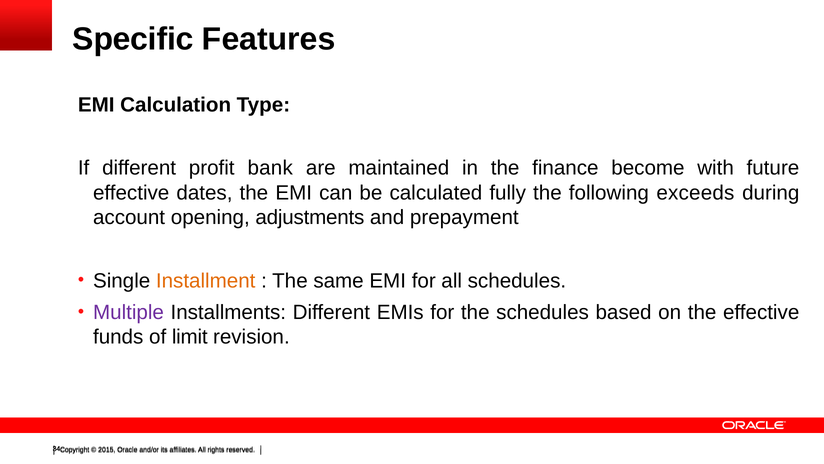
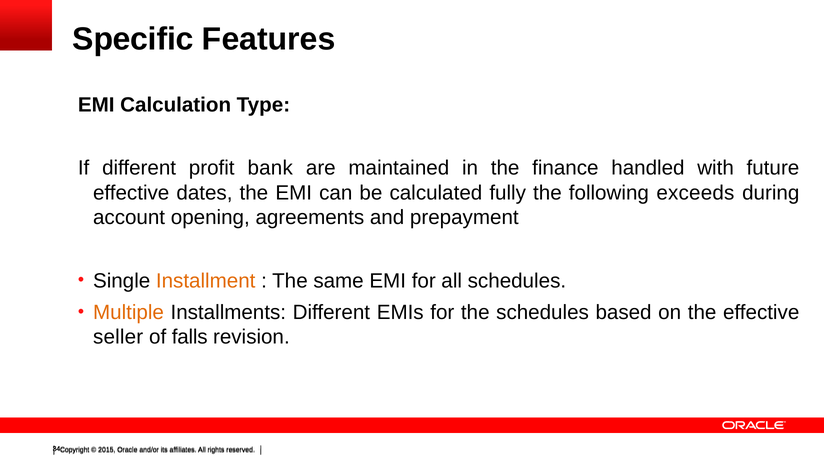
become: become -> handled
adjustments: adjustments -> agreements
Multiple colour: purple -> orange
funds: funds -> seller
limit: limit -> falls
